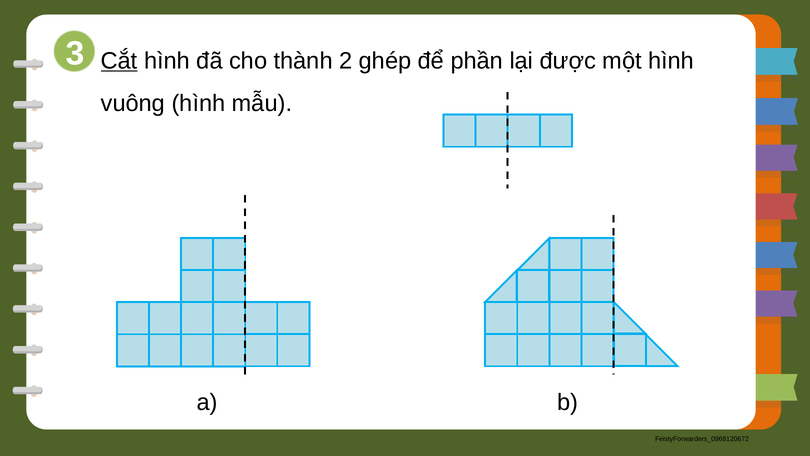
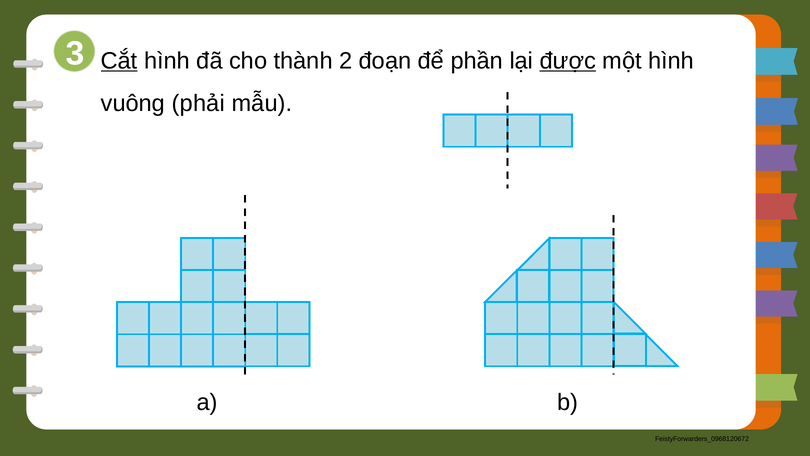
ghép: ghép -> đoạn
được underline: none -> present
vuông hình: hình -> phải
